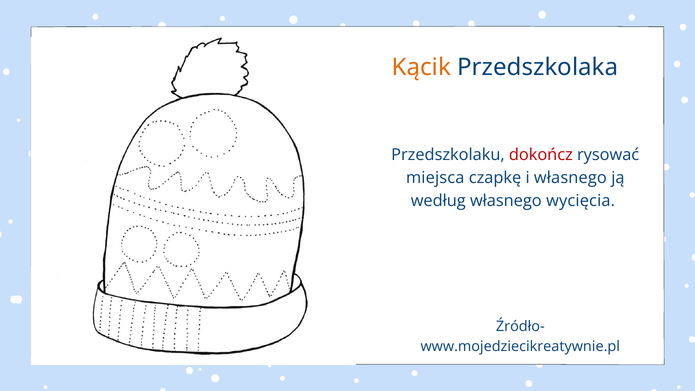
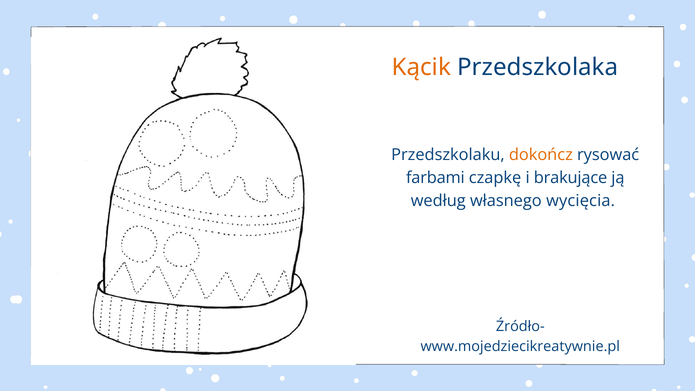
dokończ colour: red -> orange
miejsca: miejsca -> farbami
i własnego: własnego -> brakujące
